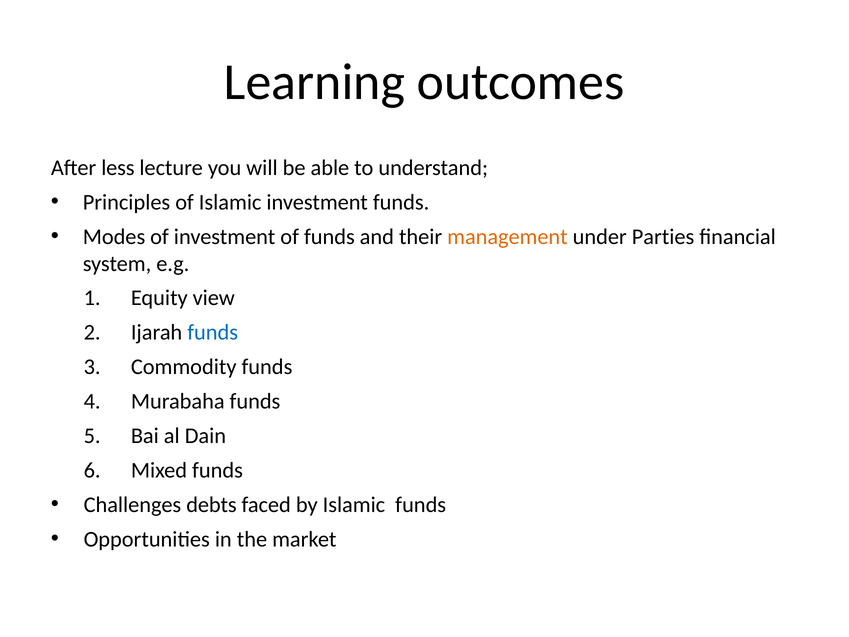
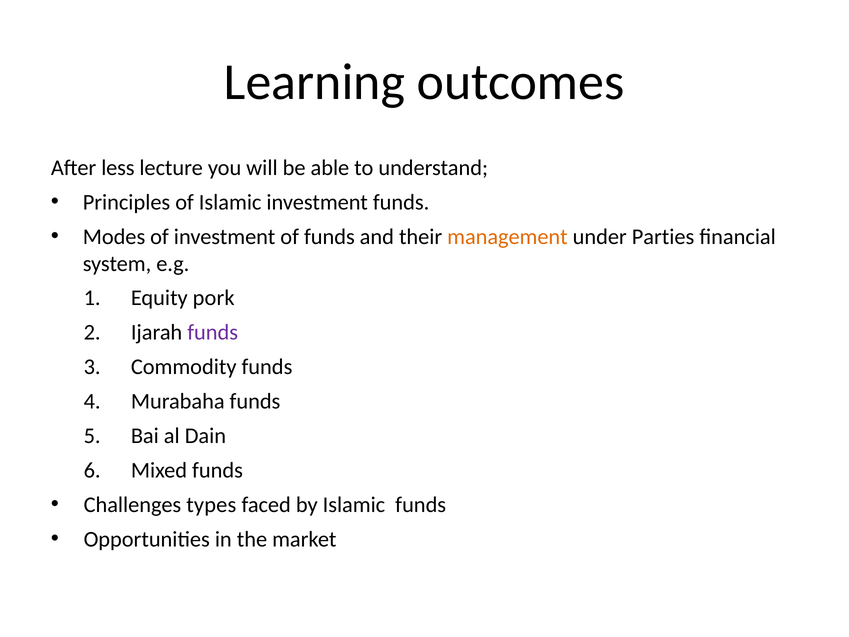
view: view -> pork
funds at (213, 332) colour: blue -> purple
debts: debts -> types
